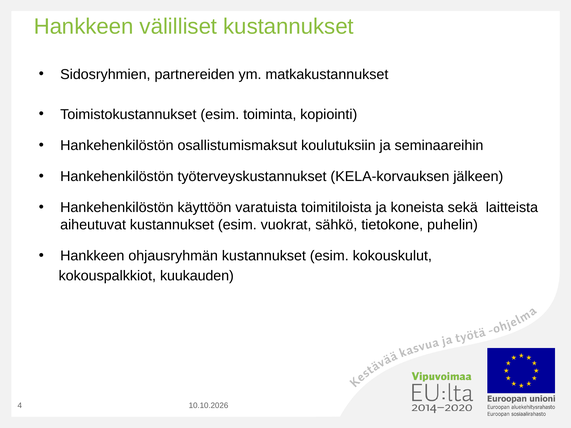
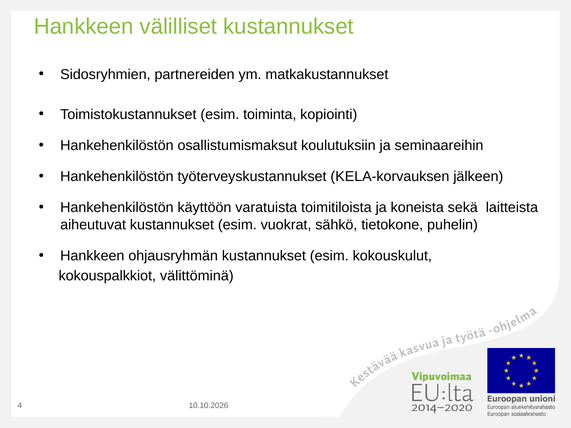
kuukauden: kuukauden -> välittöminä
